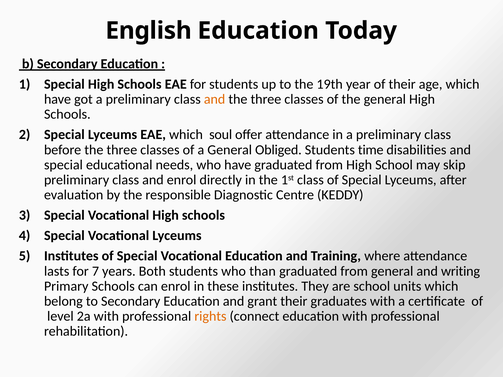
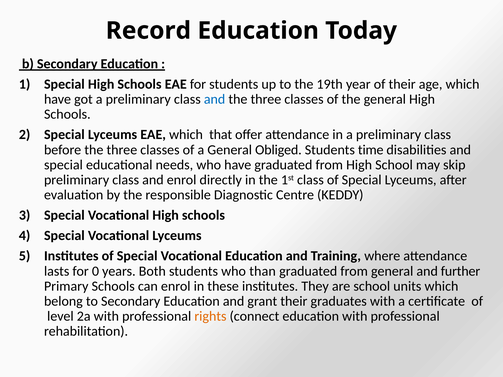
English: English -> Record
and at (215, 99) colour: orange -> blue
soul: soul -> that
7: 7 -> 0
writing: writing -> further
